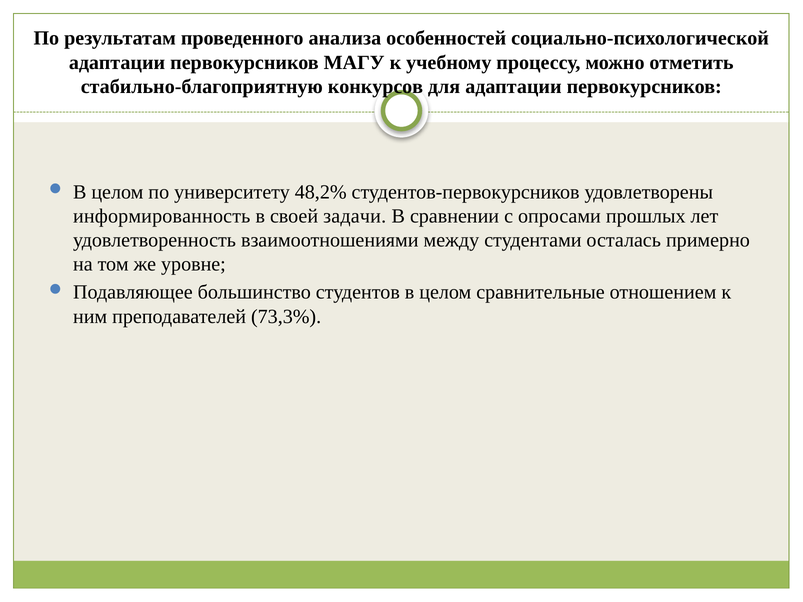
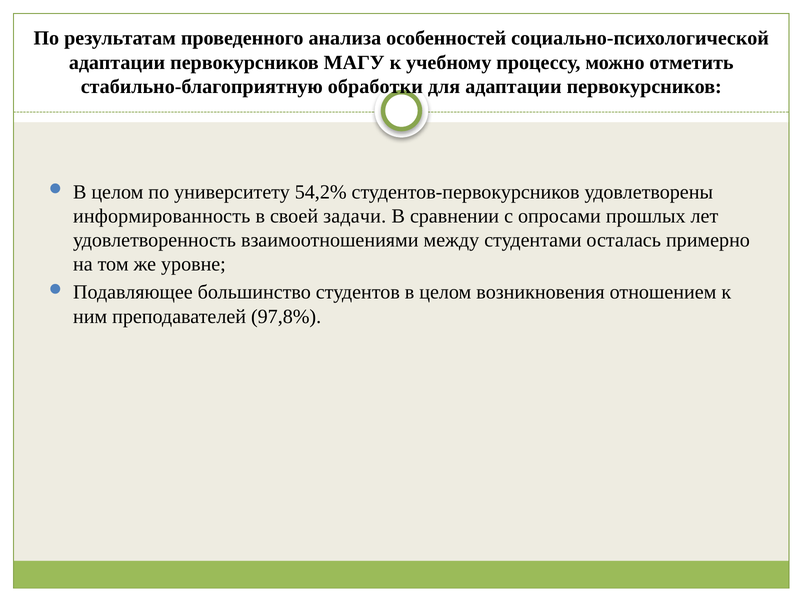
конкурсов: конкурсов -> обработки
48,2%: 48,2% -> 54,2%
сравнительные: сравнительные -> возникновения
73,3%: 73,3% -> 97,8%
